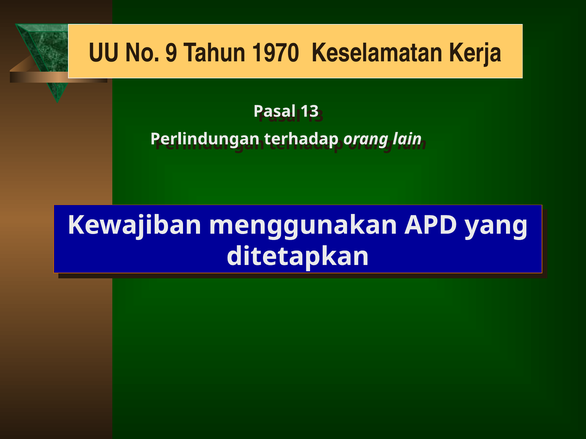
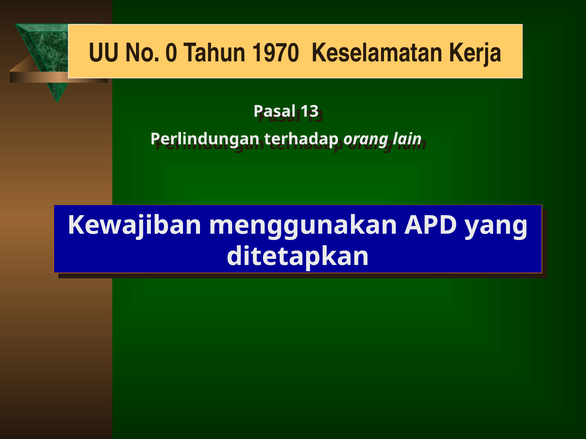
9: 9 -> 0
